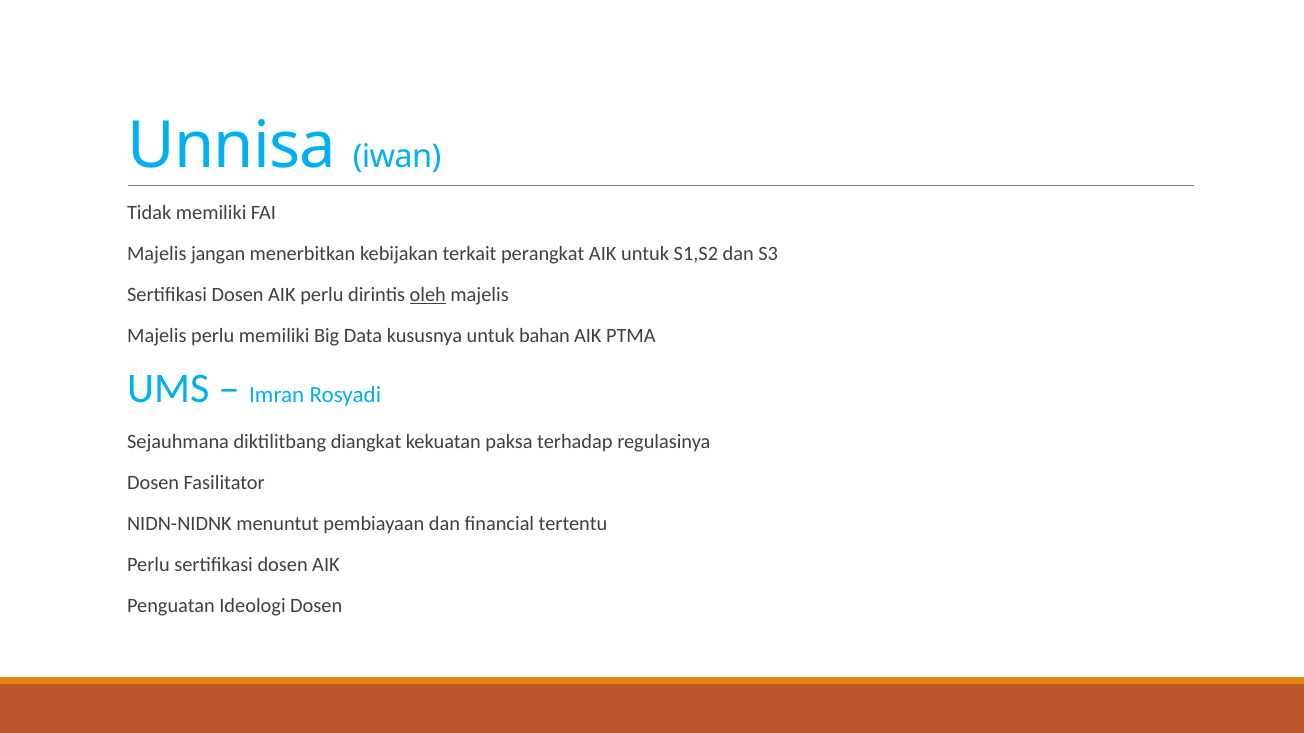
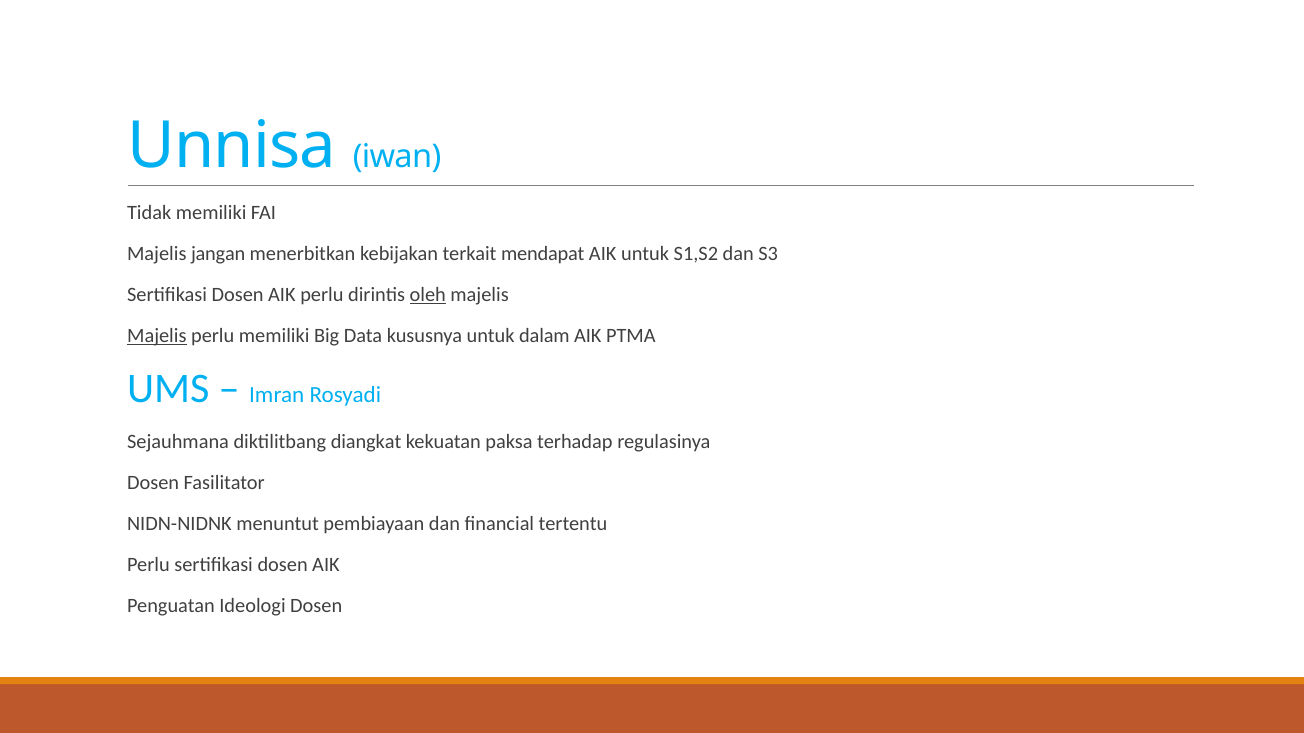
perangkat: perangkat -> mendapat
Majelis at (157, 336) underline: none -> present
bahan: bahan -> dalam
